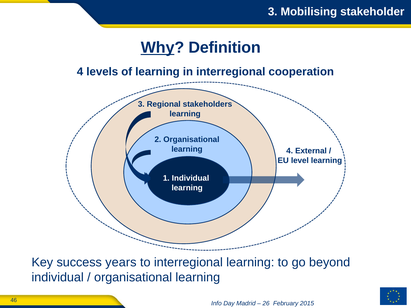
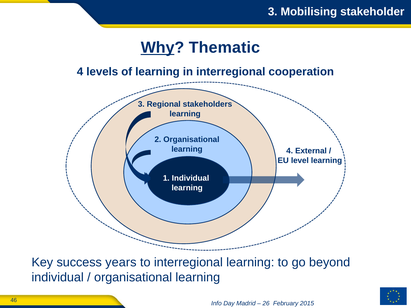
Definition: Definition -> Thematic
